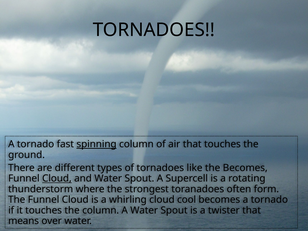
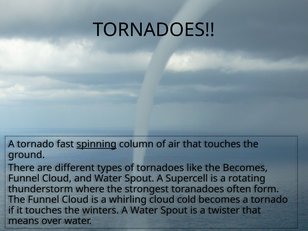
Cloud at (57, 178) underline: present -> none
cool: cool -> cold
the column: column -> winters
